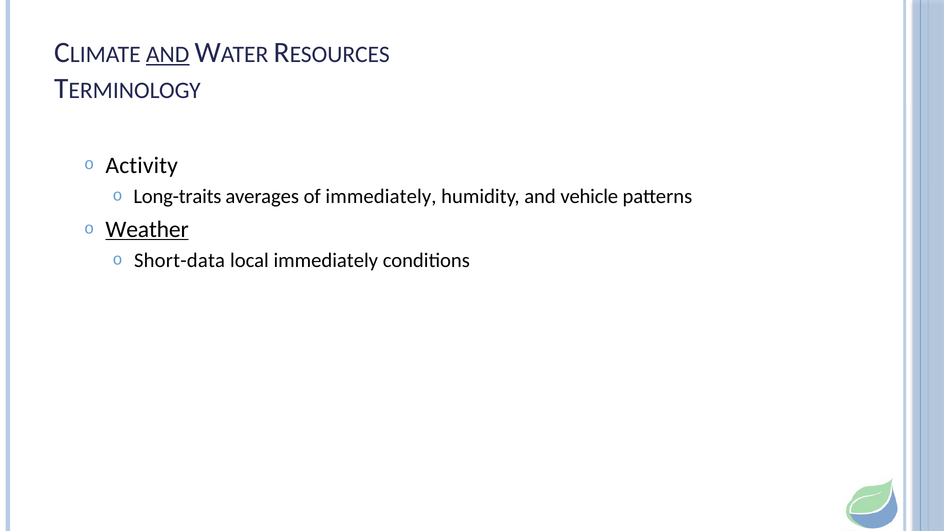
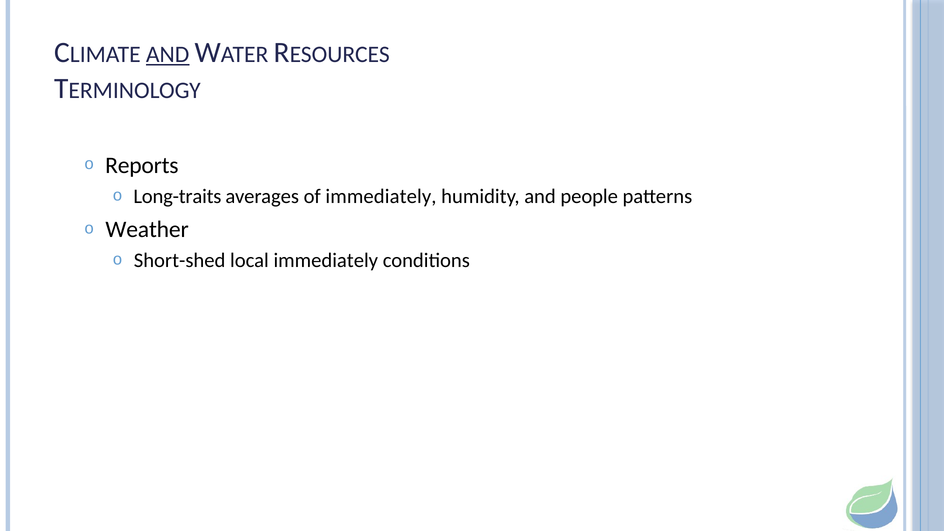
Activity: Activity -> Reports
vehicle: vehicle -> people
Weather underline: present -> none
Short-data: Short-data -> Short-shed
